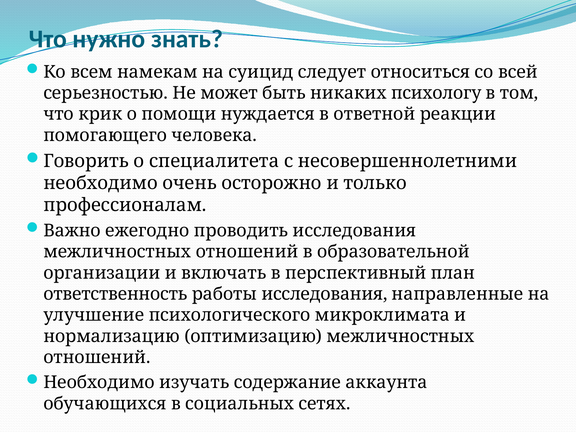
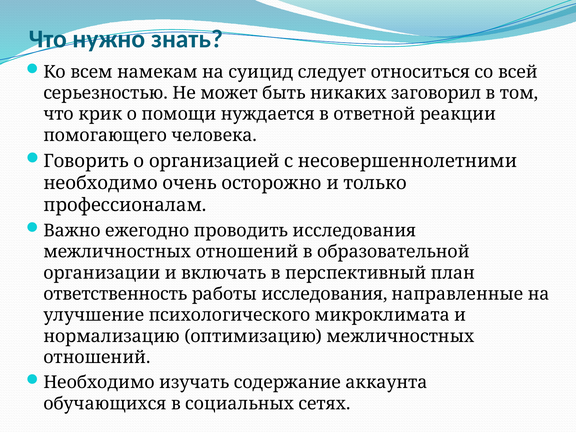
психологу: психологу -> заговорил
специалитета: специалитета -> организацией
